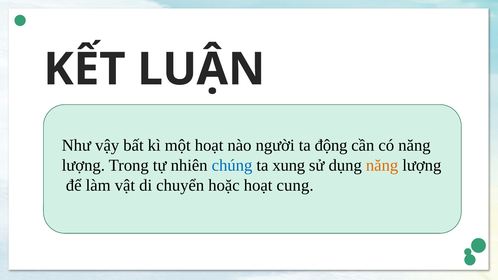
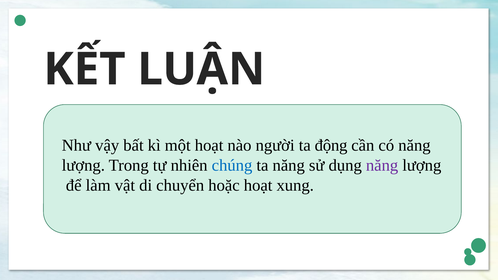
ta xung: xung -> năng
năng at (382, 165) colour: orange -> purple
cung: cung -> xung
